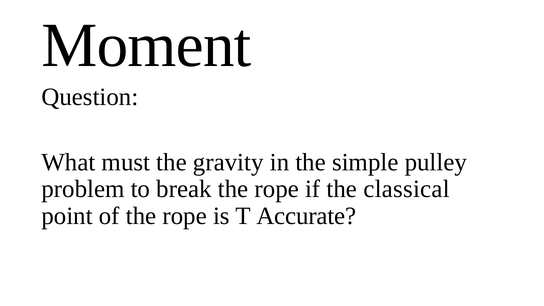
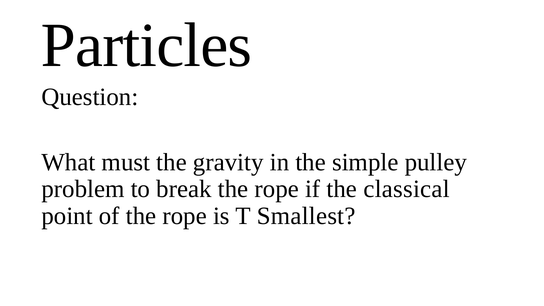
Moment: Moment -> Particles
Accurate: Accurate -> Smallest
